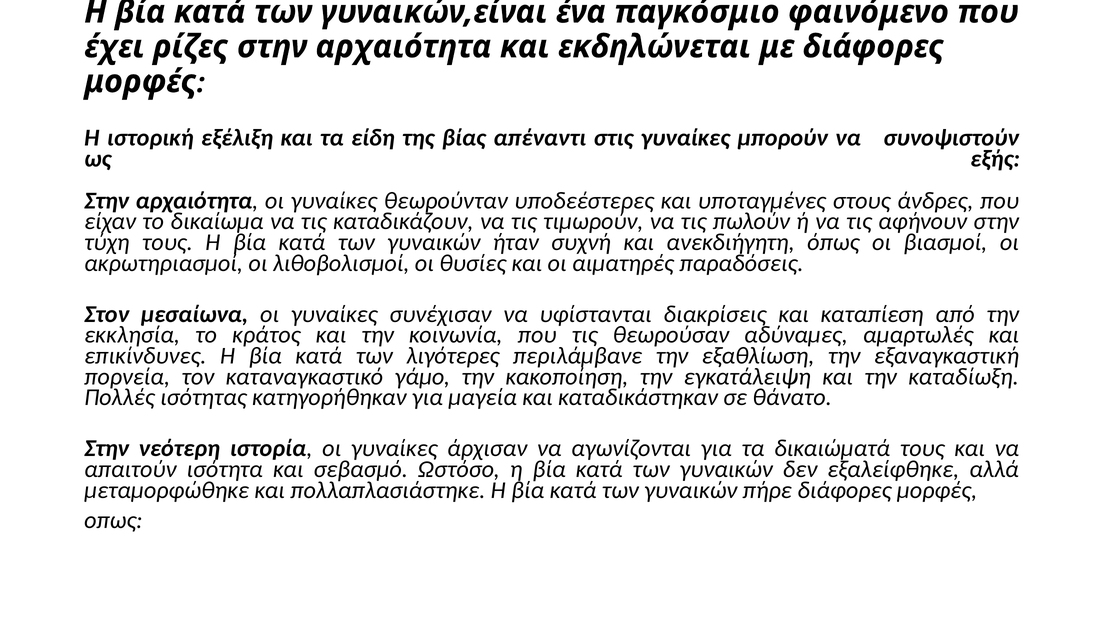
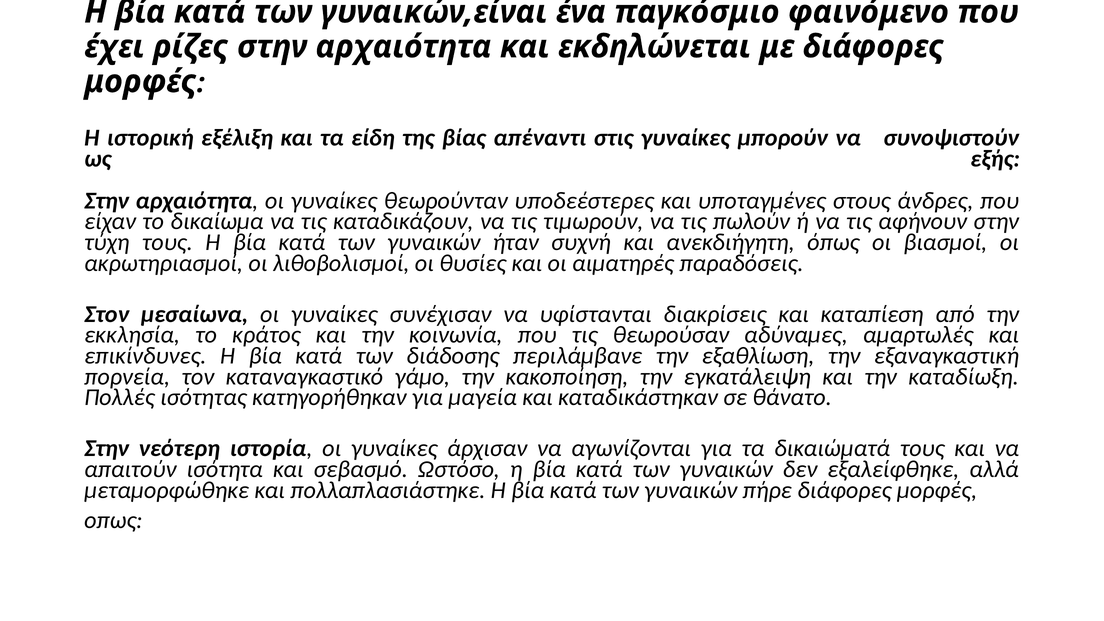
λιγότερες: λιγότερες -> διάδοσης
